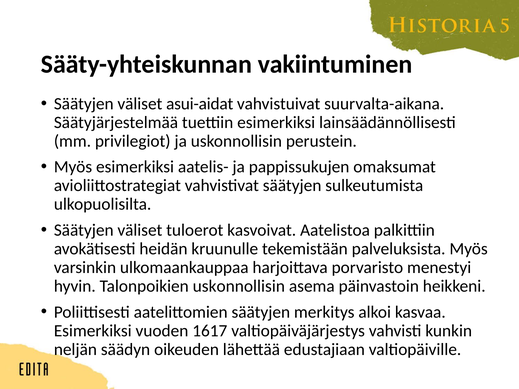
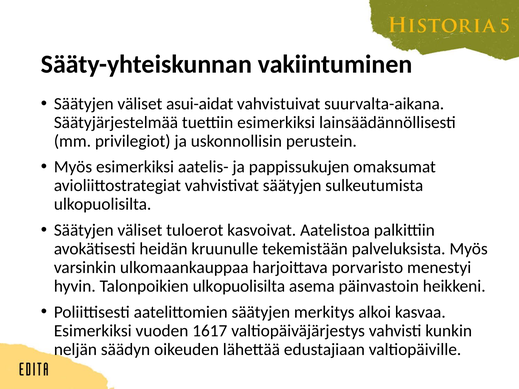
Talonpoikien uskonnollisin: uskonnollisin -> ulkopuolisilta
